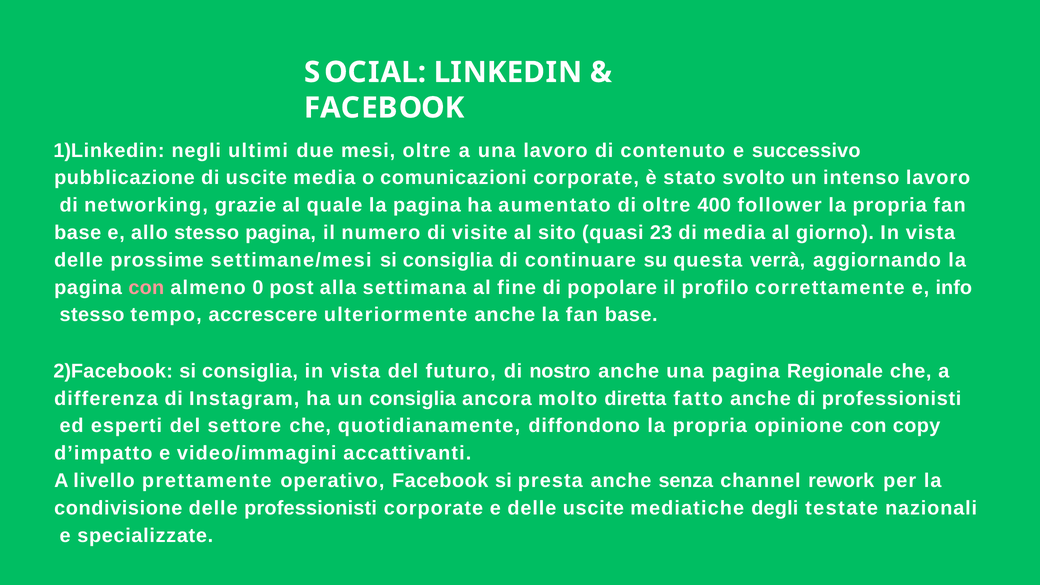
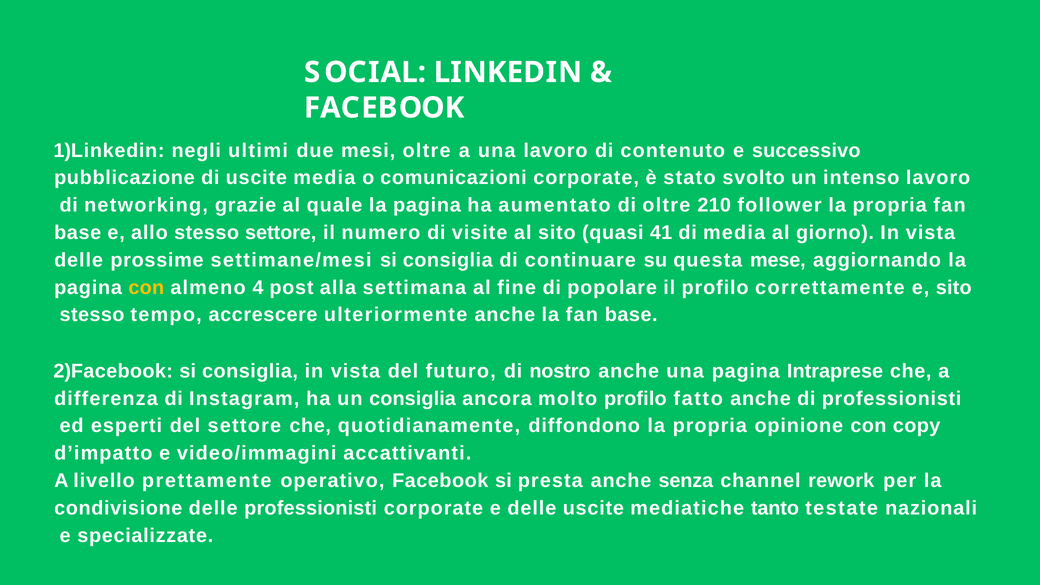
400: 400 -> 210
stesso pagina: pagina -> settore
23: 23 -> 41
verrà: verrà -> mese
con at (146, 287) colour: pink -> yellow
0: 0 -> 4
e info: info -> sito
Regionale: Regionale -> Intraprese
molto diretta: diretta -> profilo
degli: degli -> tanto
